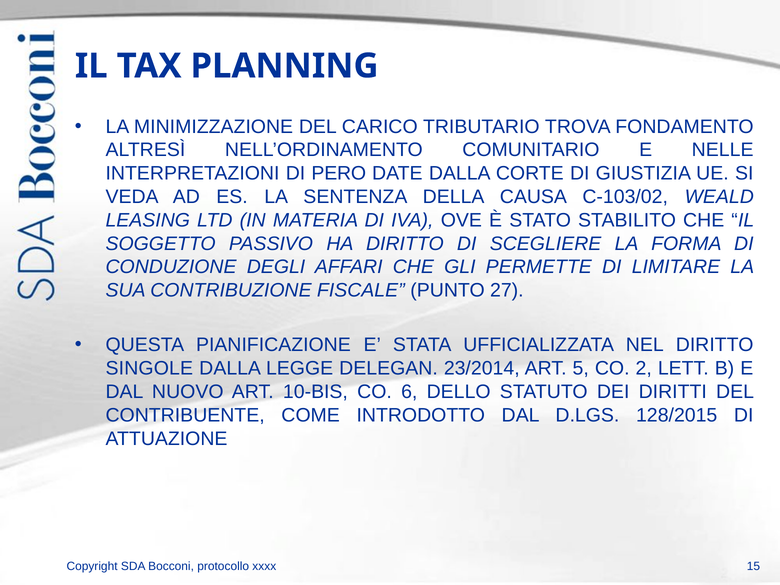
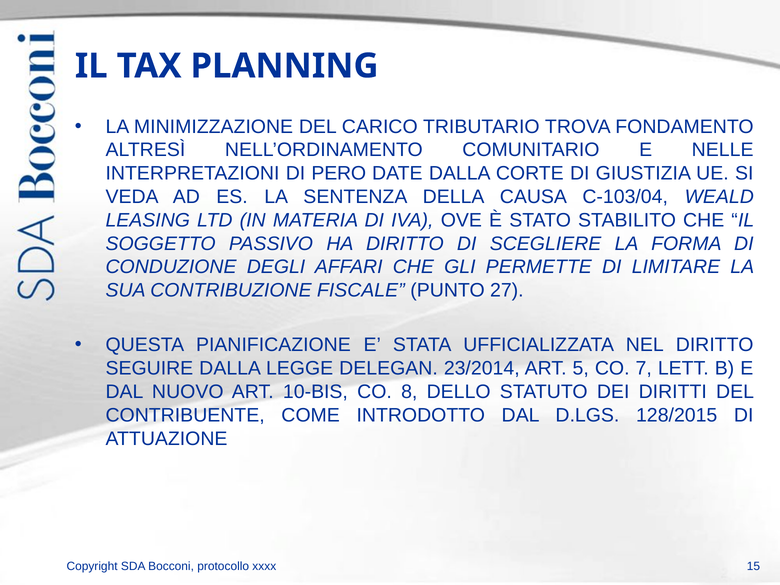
C-103/02: C-103/02 -> C-103/04
SINGOLE: SINGOLE -> SEGUIRE
2: 2 -> 7
6: 6 -> 8
